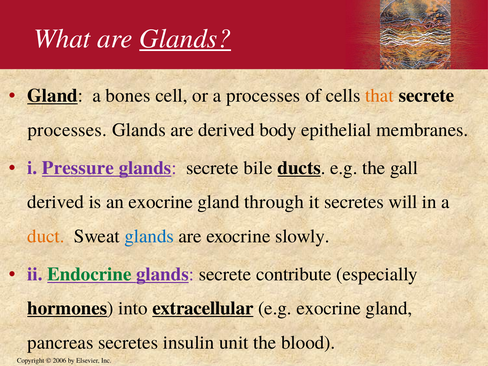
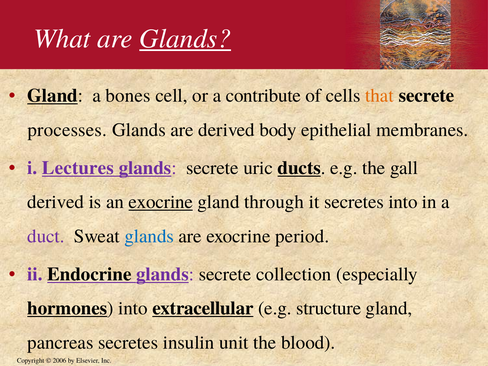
a processes: processes -> contribute
Pressure: Pressure -> Lectures
bile: bile -> uric
exocrine at (161, 202) underline: none -> present
secretes will: will -> into
duct colour: orange -> purple
slowly: slowly -> period
Endocrine colour: green -> black
contribute: contribute -> collection
e.g exocrine: exocrine -> structure
